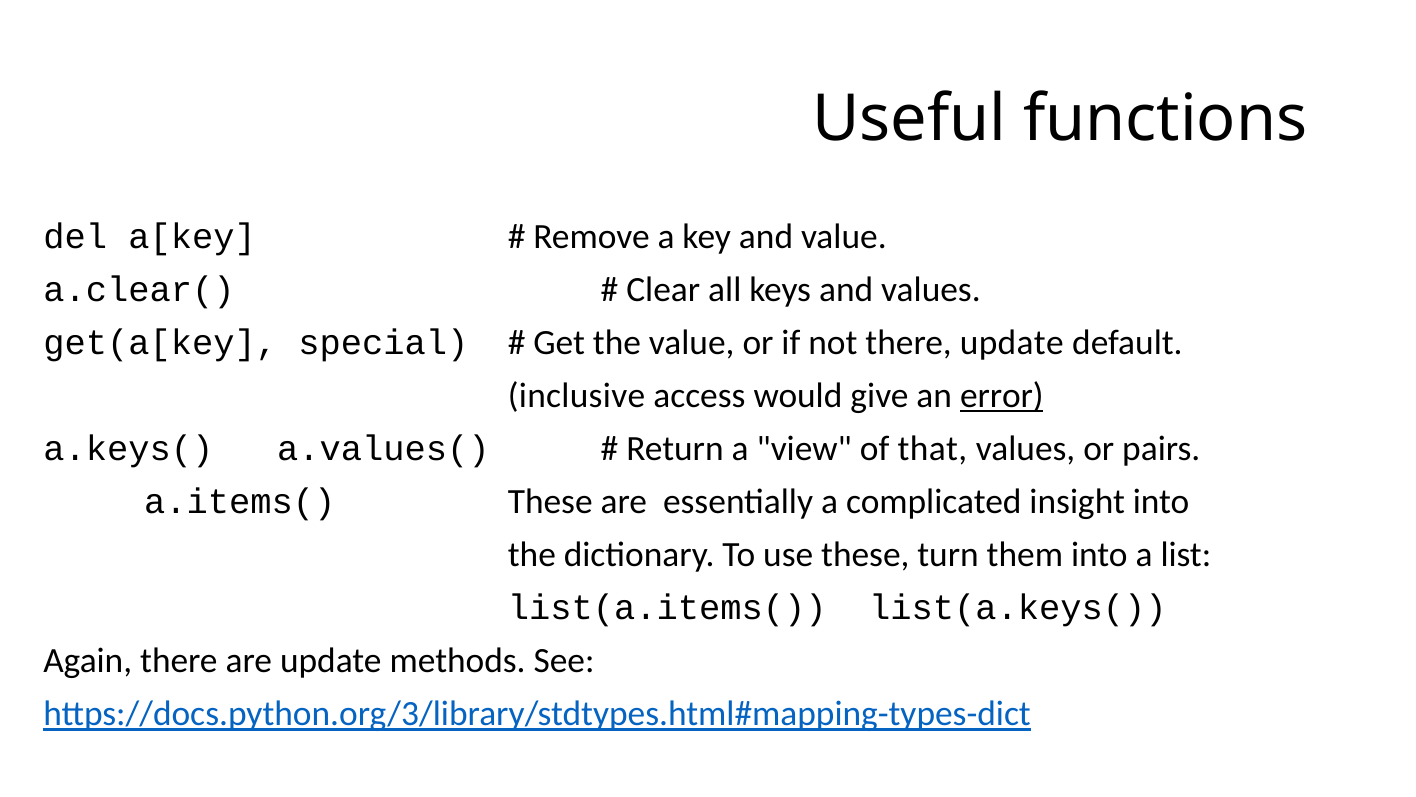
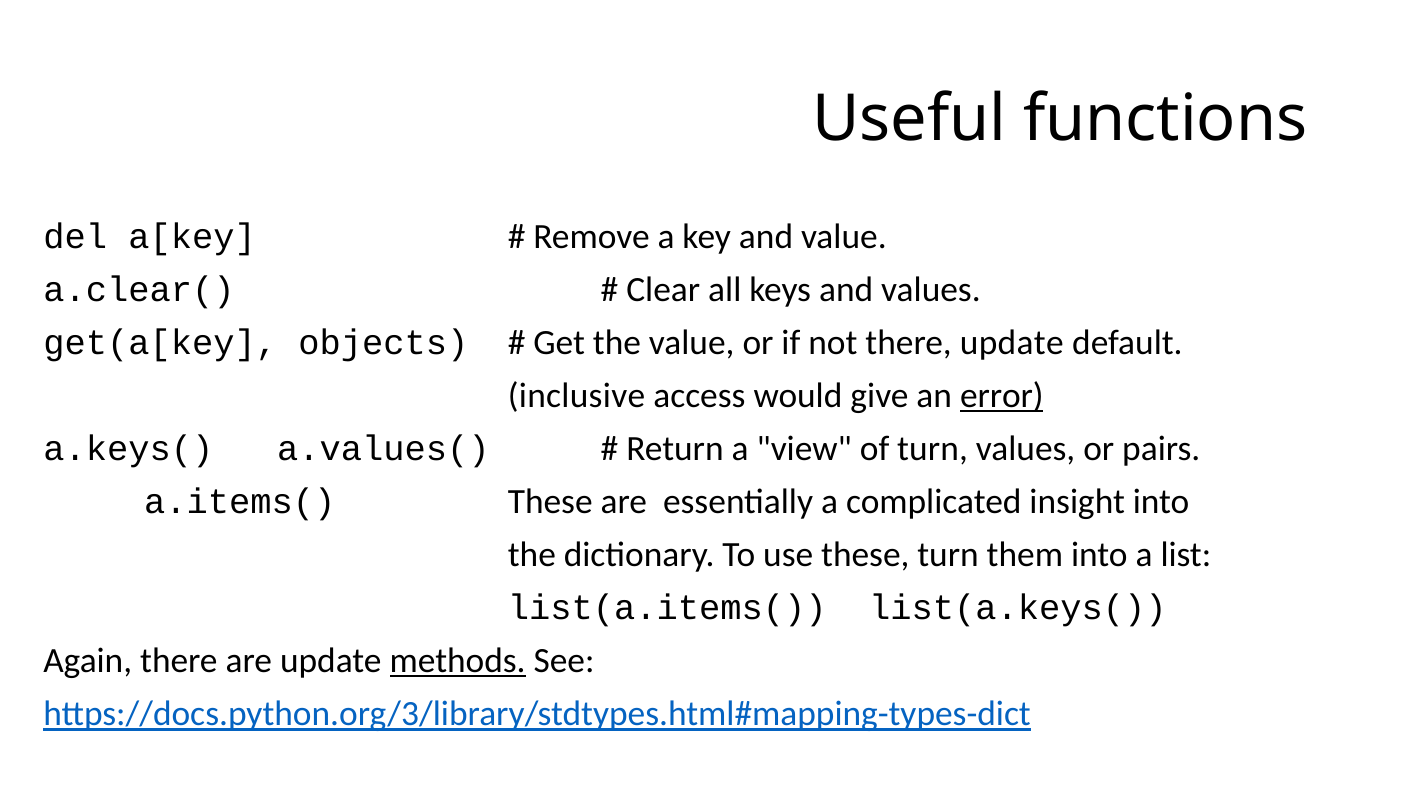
special: special -> objects
of that: that -> turn
methods underline: none -> present
